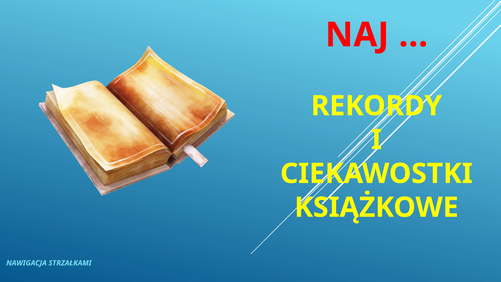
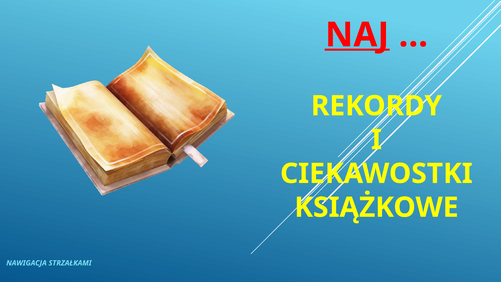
NAJ underline: none -> present
